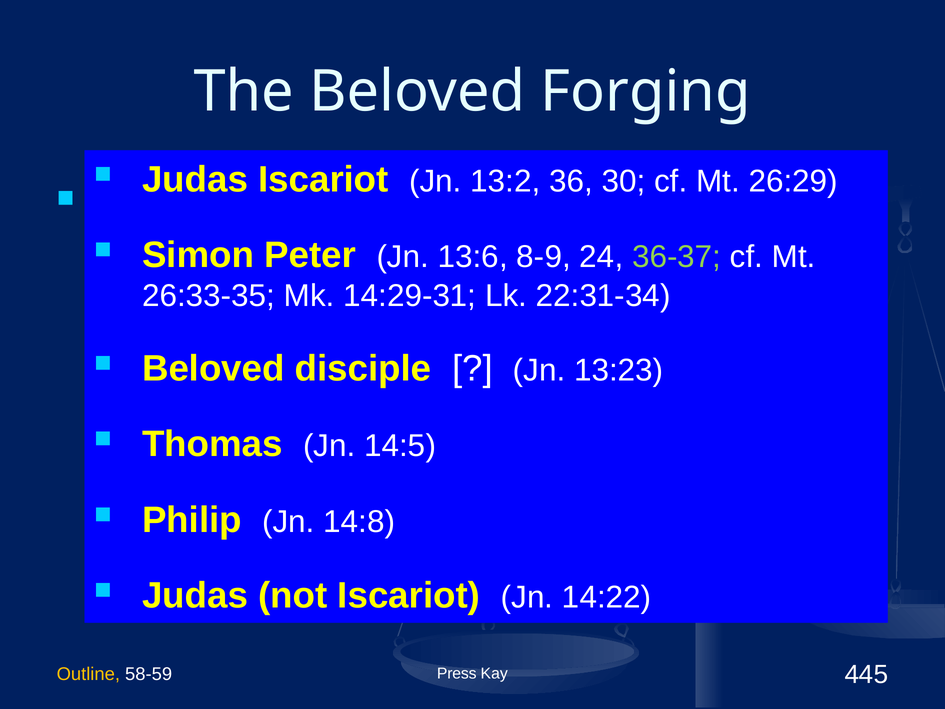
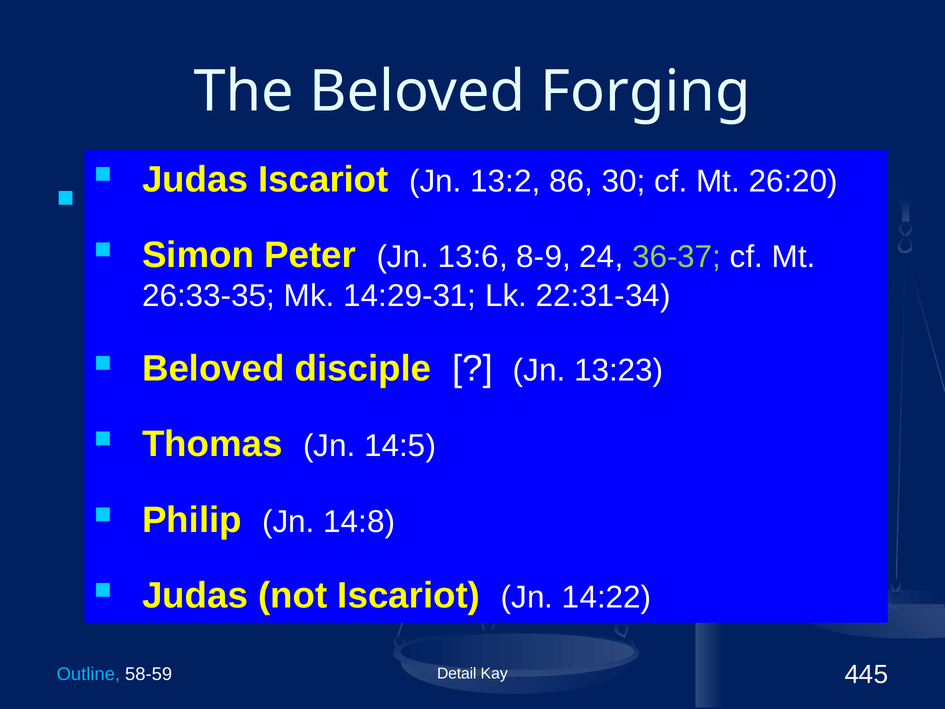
36: 36 -> 86
26:29 at (793, 181): 26:29 -> 26:20
Outline colour: yellow -> light blue
Press: Press -> Detail
